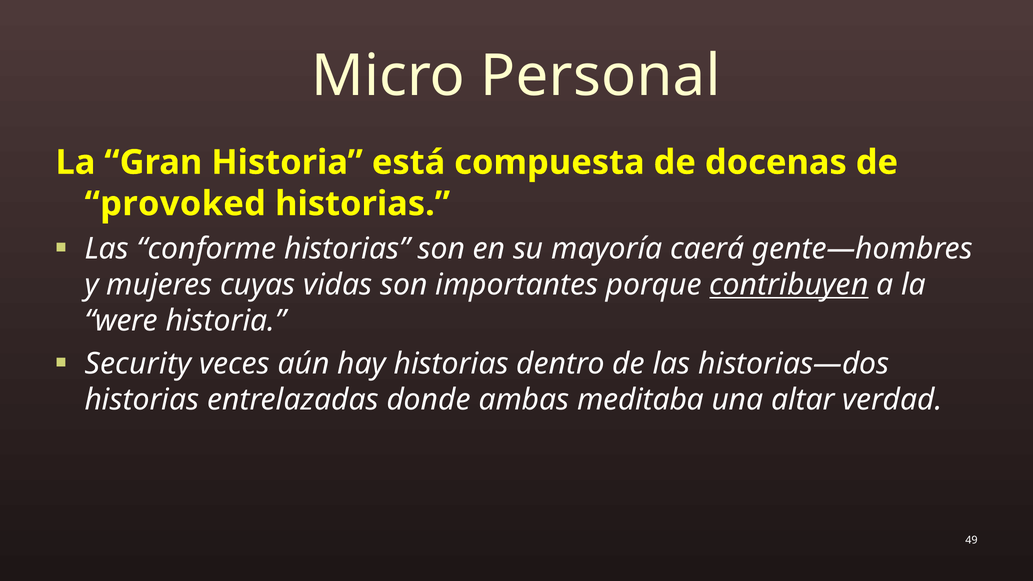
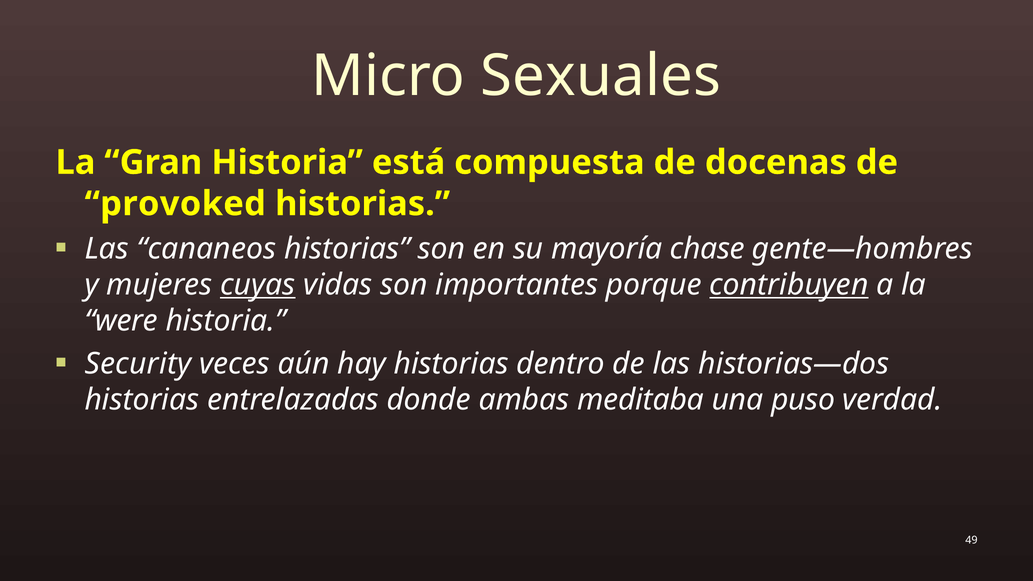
Personal: Personal -> Sexuales
conforme: conforme -> cananeos
caerá: caerá -> chase
cuyas underline: none -> present
altar: altar -> puso
